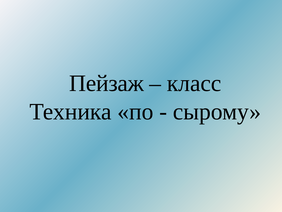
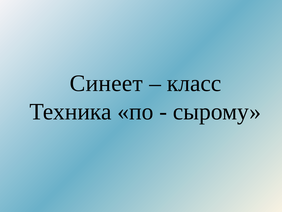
Пейзаж: Пейзаж -> Синеет
